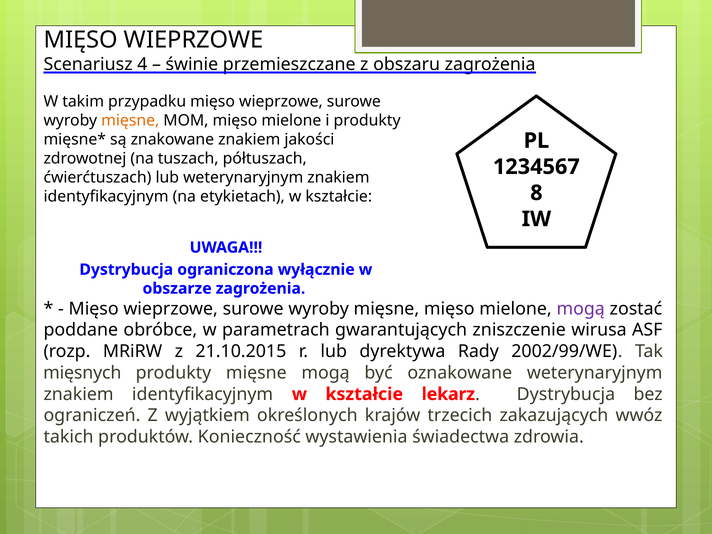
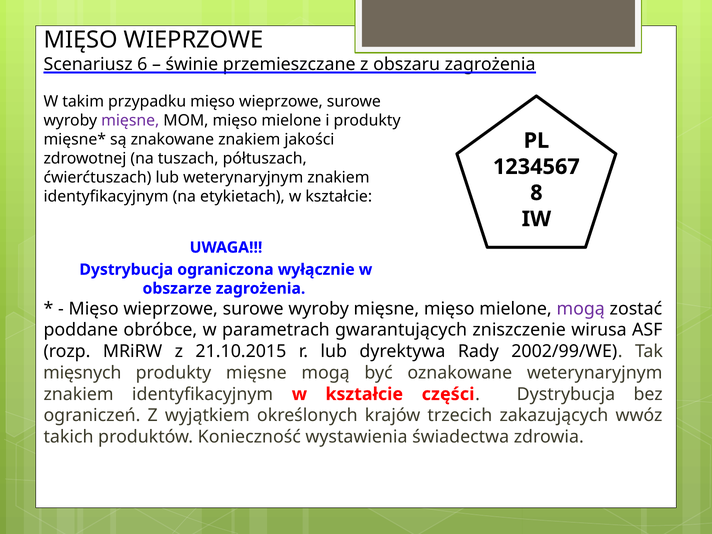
4: 4 -> 6
mięsne at (130, 121) colour: orange -> purple
lekarz: lekarz -> części
